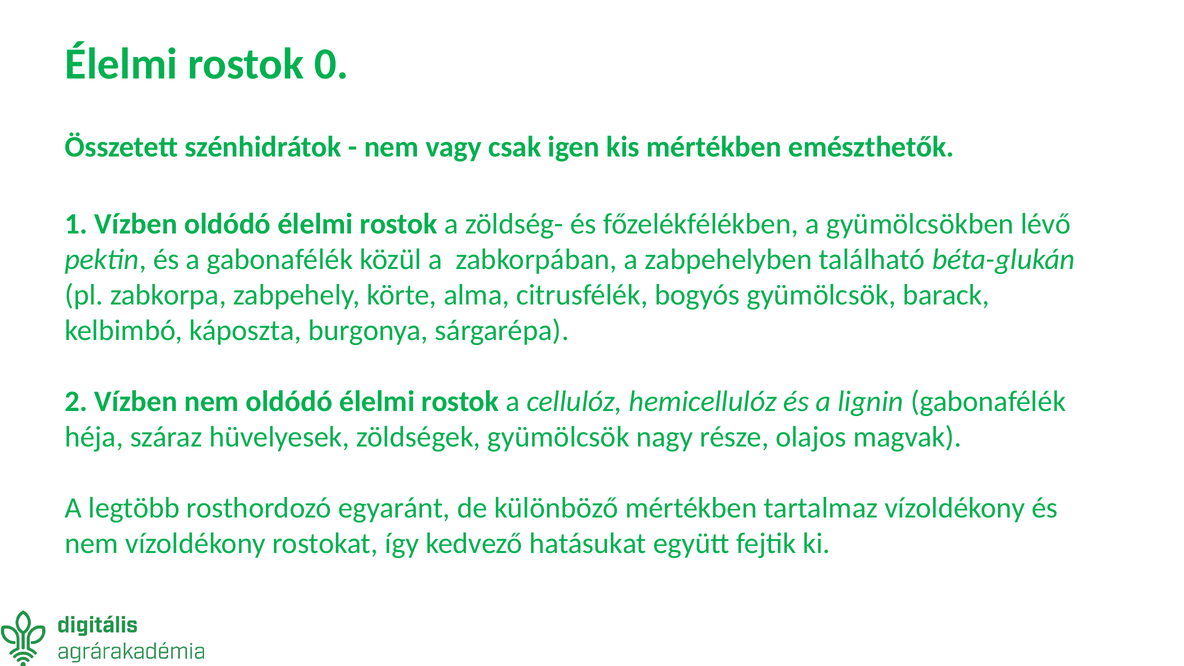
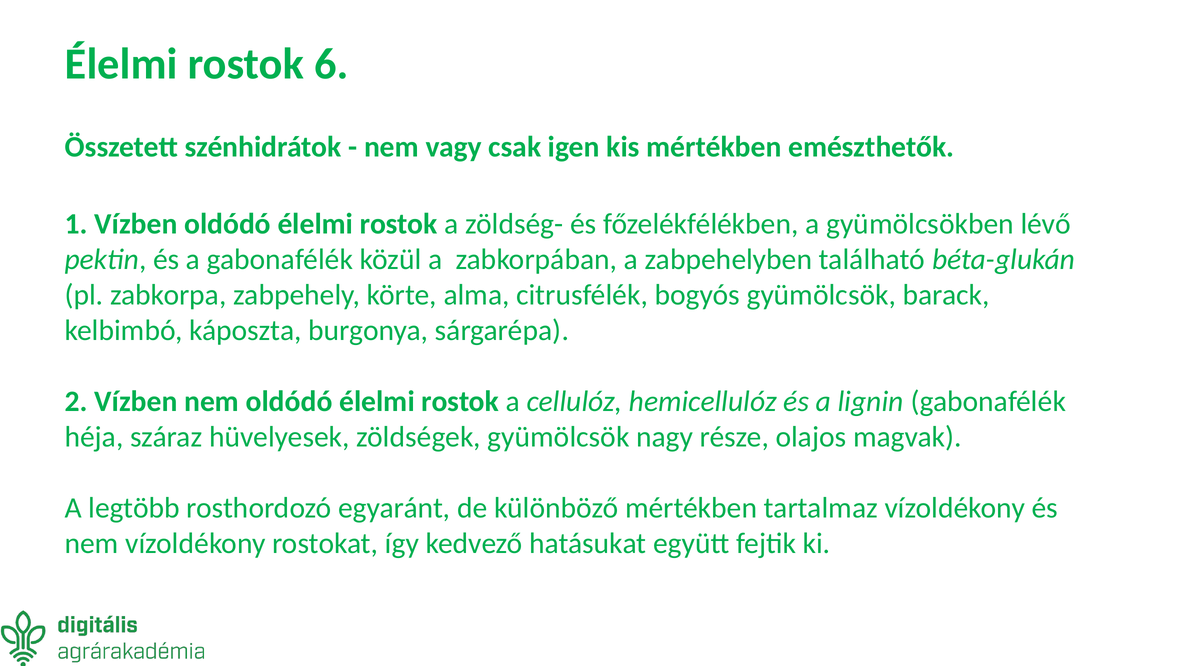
0: 0 -> 6
